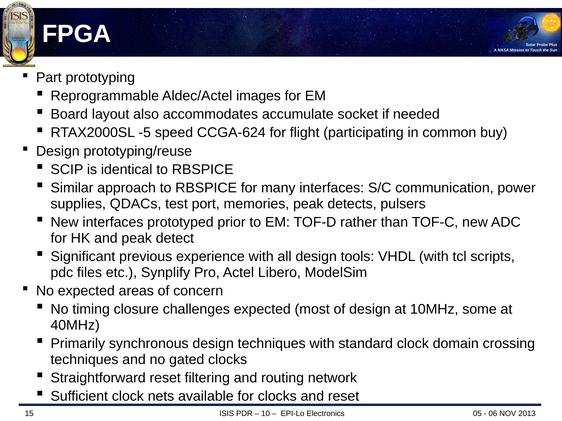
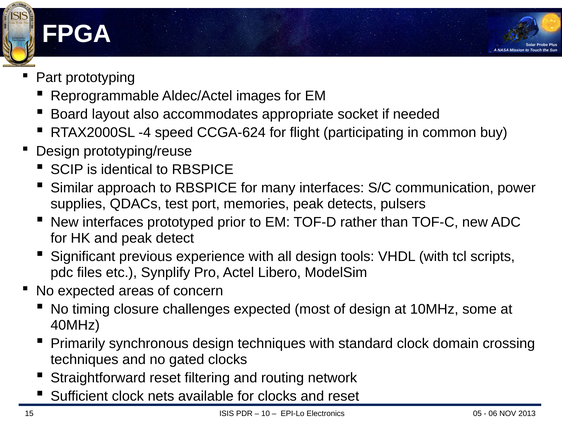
accumulate: accumulate -> appropriate
-5: -5 -> -4
